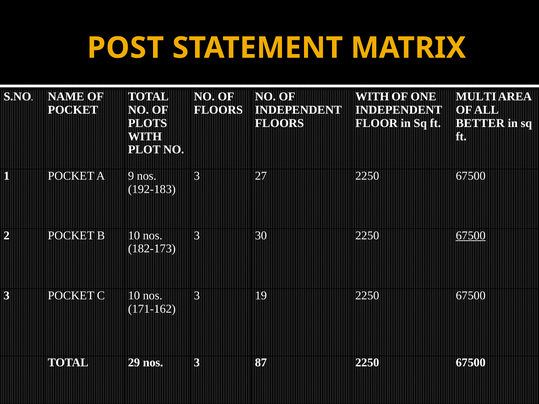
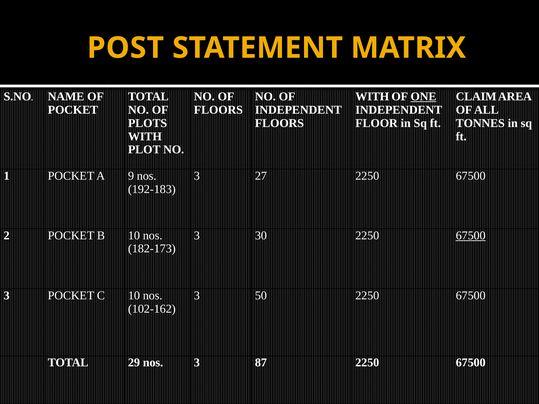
ONE underline: none -> present
MULTI: MULTI -> CLAIM
BETTER: BETTER -> TONNES
19: 19 -> 50
171-162: 171-162 -> 102-162
